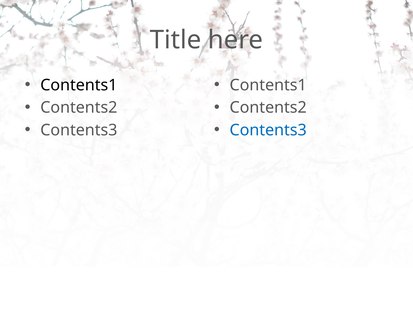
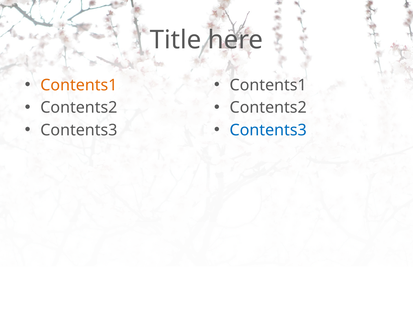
Contents1 at (79, 85) colour: black -> orange
